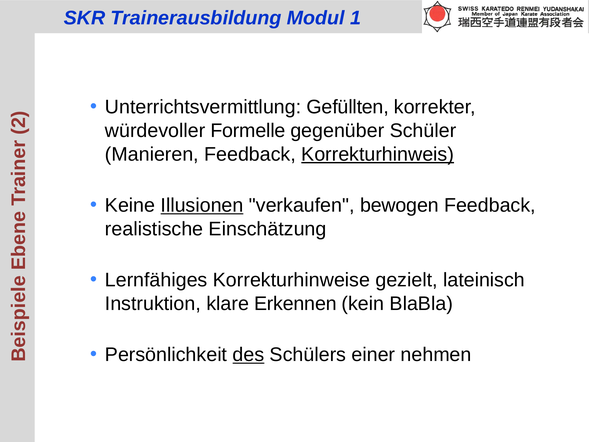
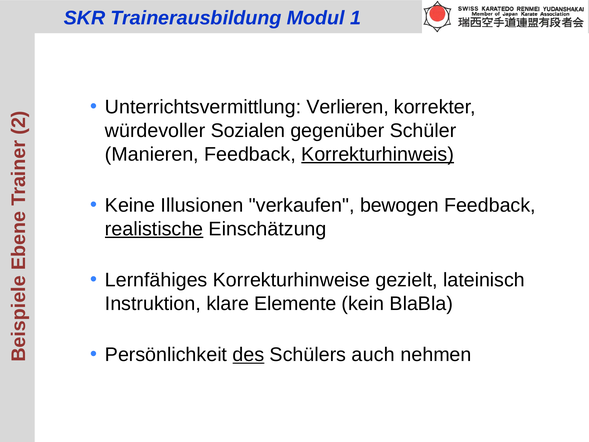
Gefüllten: Gefüllten -> Verlieren
Formelle: Formelle -> Sozialen
Illusionen underline: present -> none
realistische underline: none -> present
Erkennen: Erkennen -> Elemente
einer: einer -> auch
